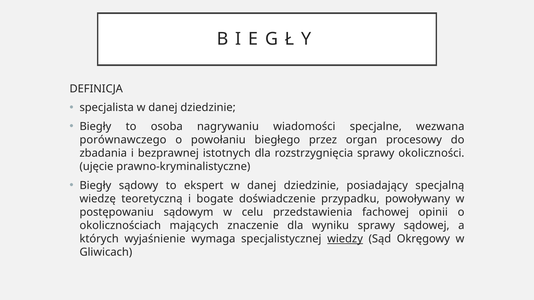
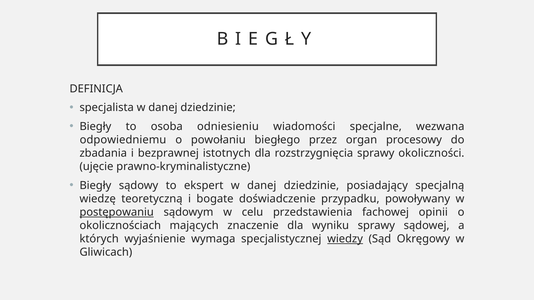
nagrywaniu: nagrywaniu -> odniesieniu
porównawczego: porównawczego -> odpowiedniemu
postępowaniu underline: none -> present
